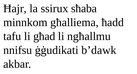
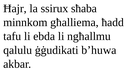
għad: għad -> ebda
nnifsu: nnifsu -> qalulu
b’dawk: b’dawk -> b’huwa
